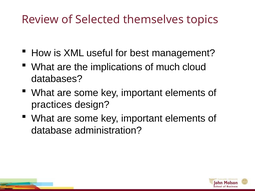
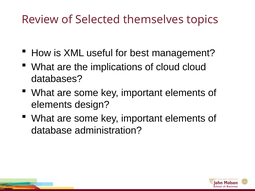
of much: much -> cloud
practices at (52, 105): practices -> elements
